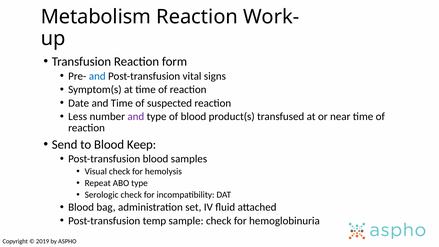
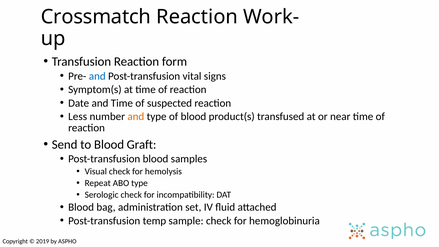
Metabolism: Metabolism -> Crossmatch
and at (136, 117) colour: purple -> orange
Keep: Keep -> Graft
